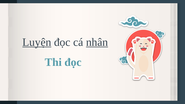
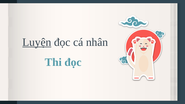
nhân underline: present -> none
